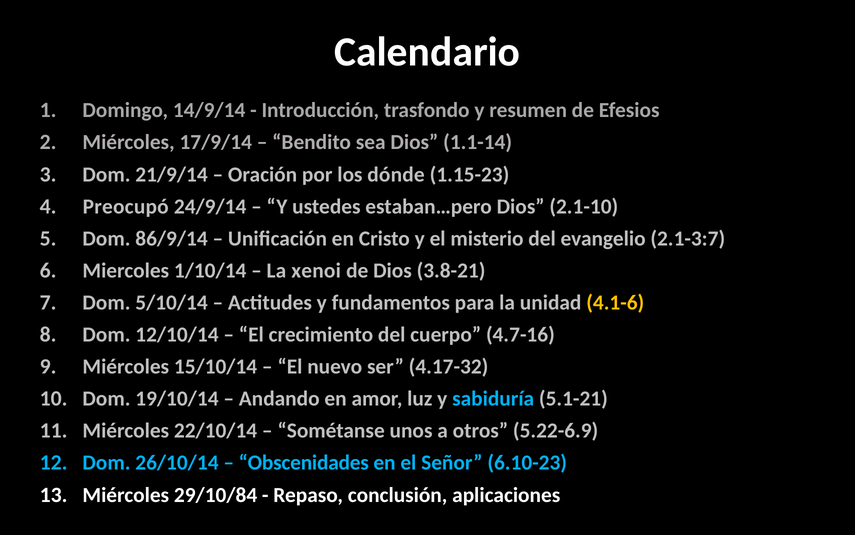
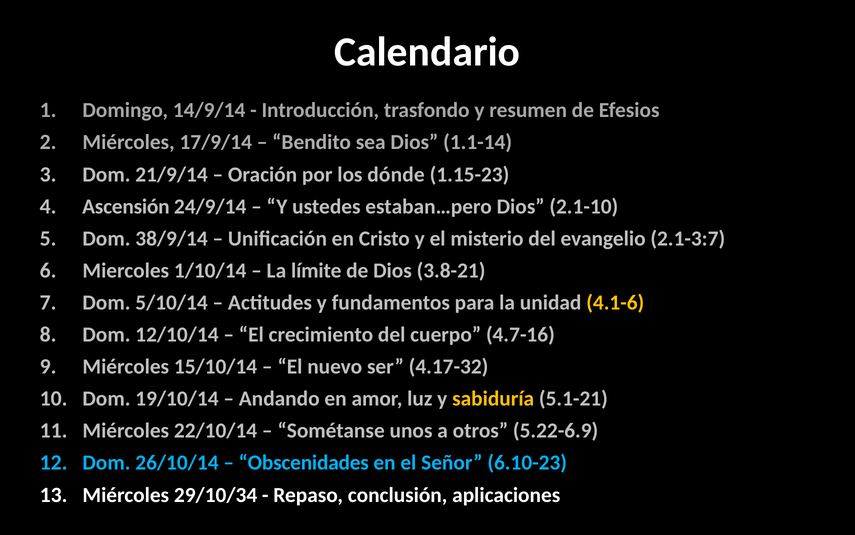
Preocupó: Preocupó -> Ascensión
86/9/14: 86/9/14 -> 38/9/14
xenoi: xenoi -> límite
sabiduría colour: light blue -> yellow
29/10/84: 29/10/84 -> 29/10/34
